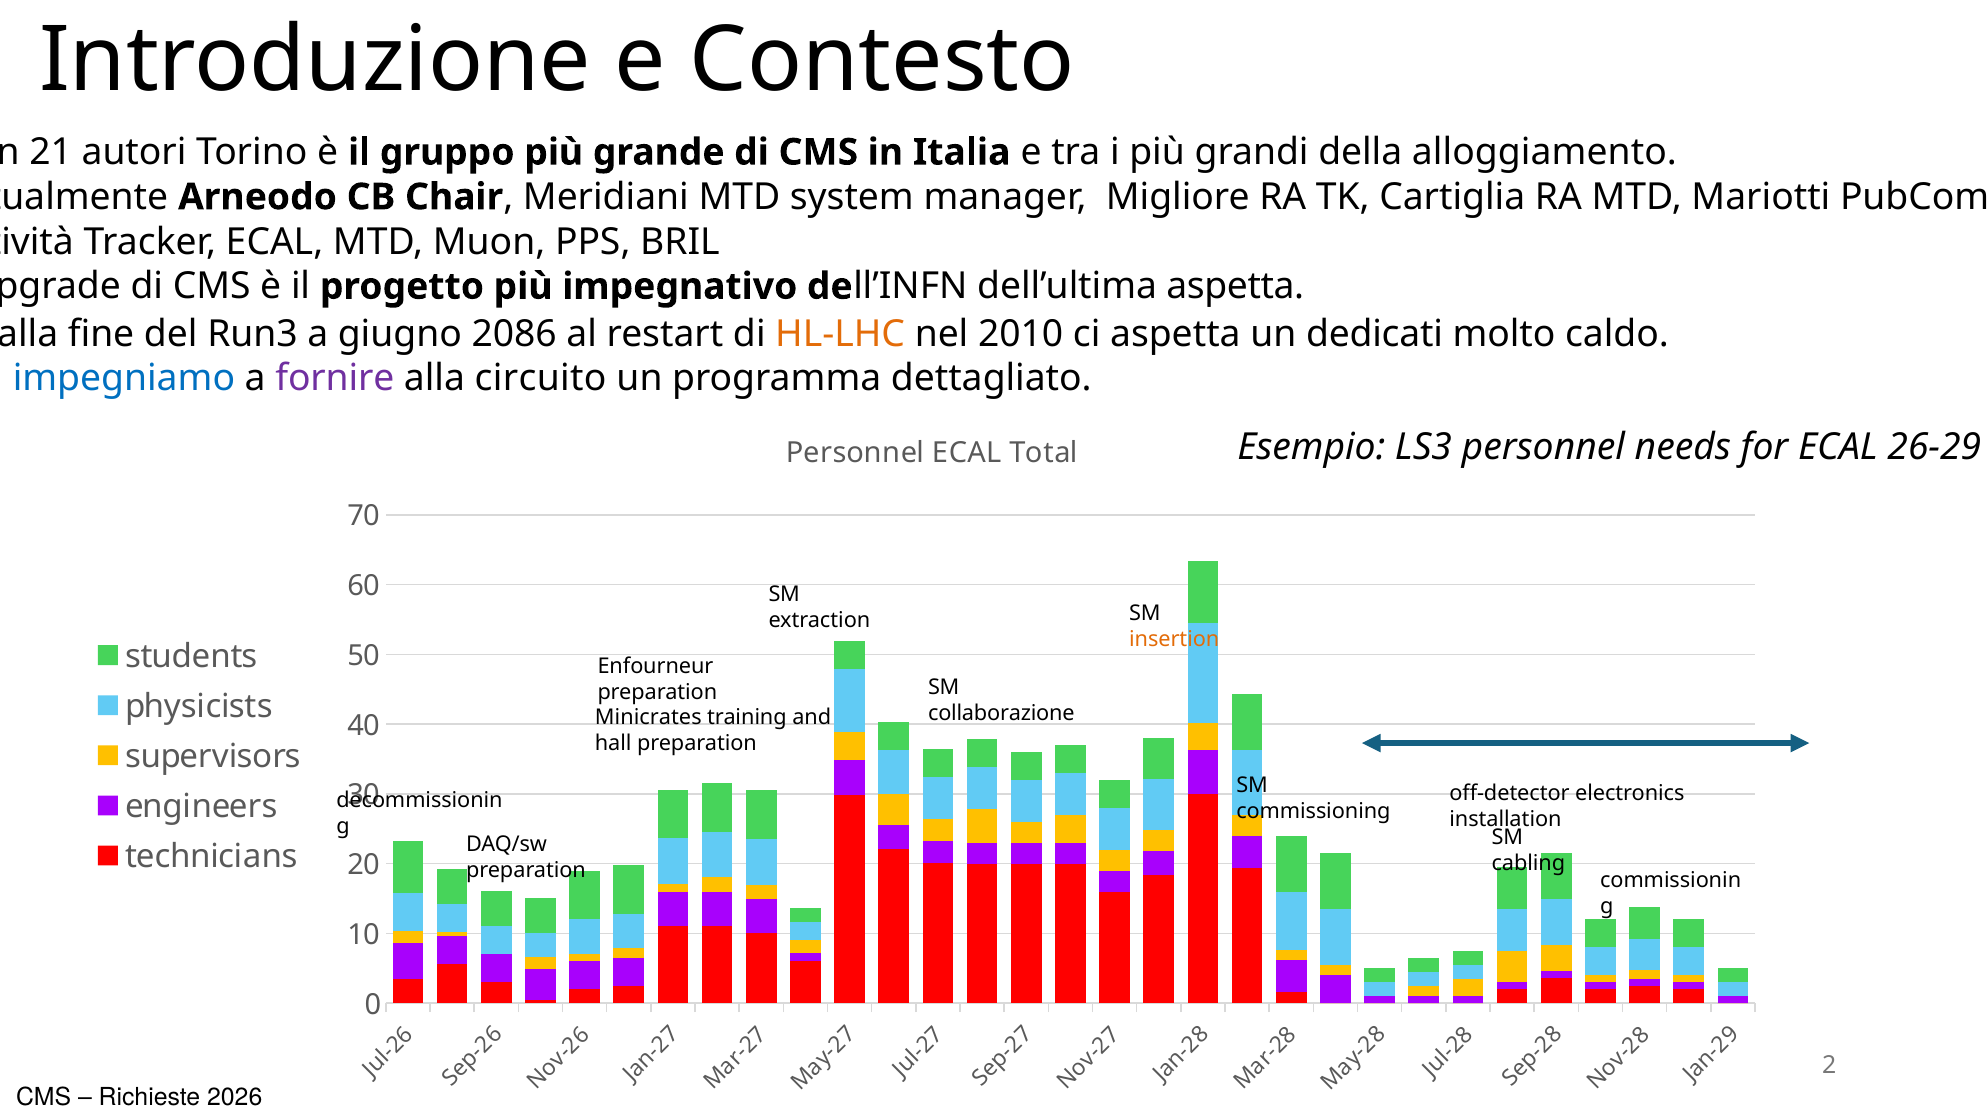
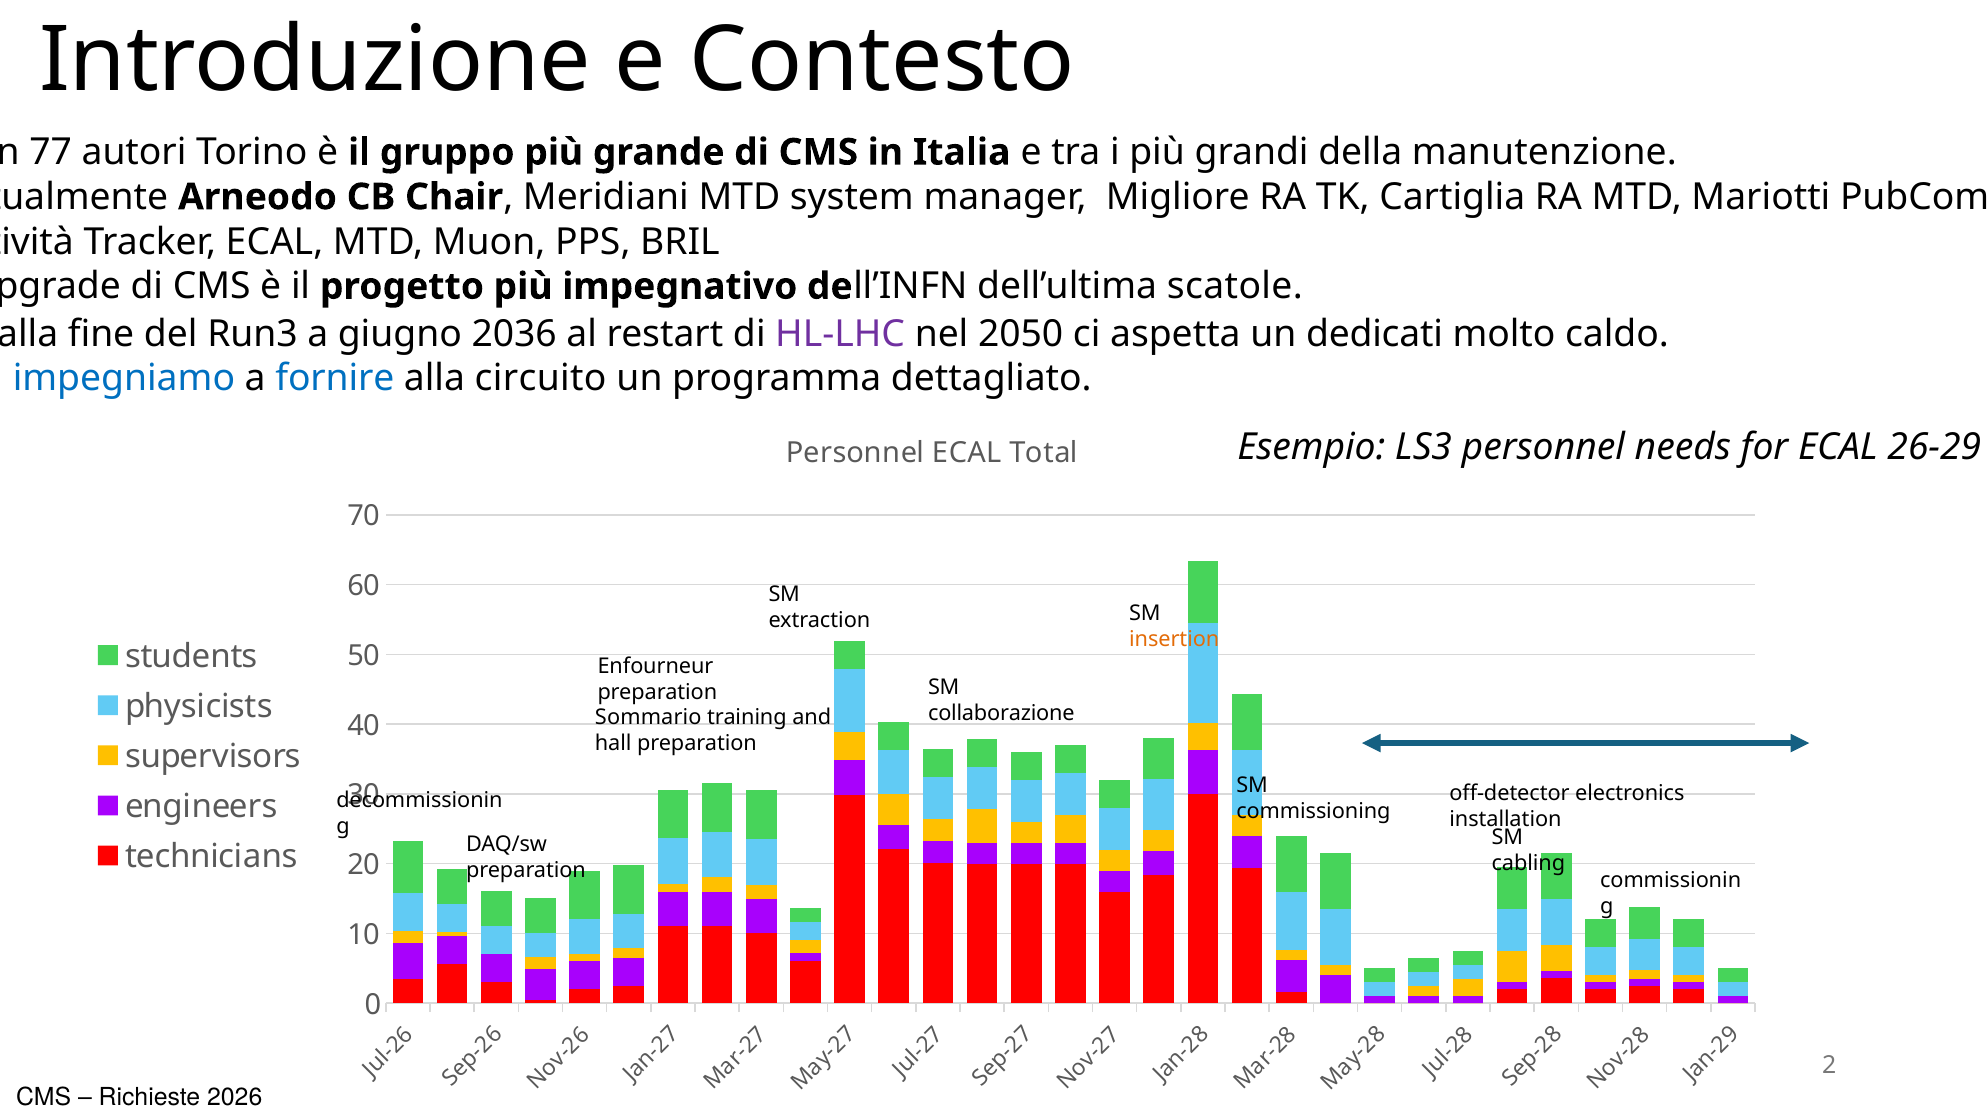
21: 21 -> 77
alloggiamento: alloggiamento -> manutenzione
dell’ultima aspetta: aspetta -> scatole
2086: 2086 -> 2036
HL-LHC colour: orange -> purple
2010: 2010 -> 2050
fornire colour: purple -> blue
Minicrates: Minicrates -> Sommario
